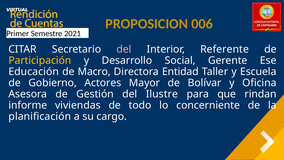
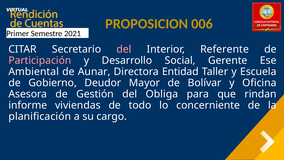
Participación colour: yellow -> pink
Educación: Educación -> Ambiental
Macro: Macro -> Aunar
Actores: Actores -> Deudor
Ilustre: Ilustre -> Obliga
